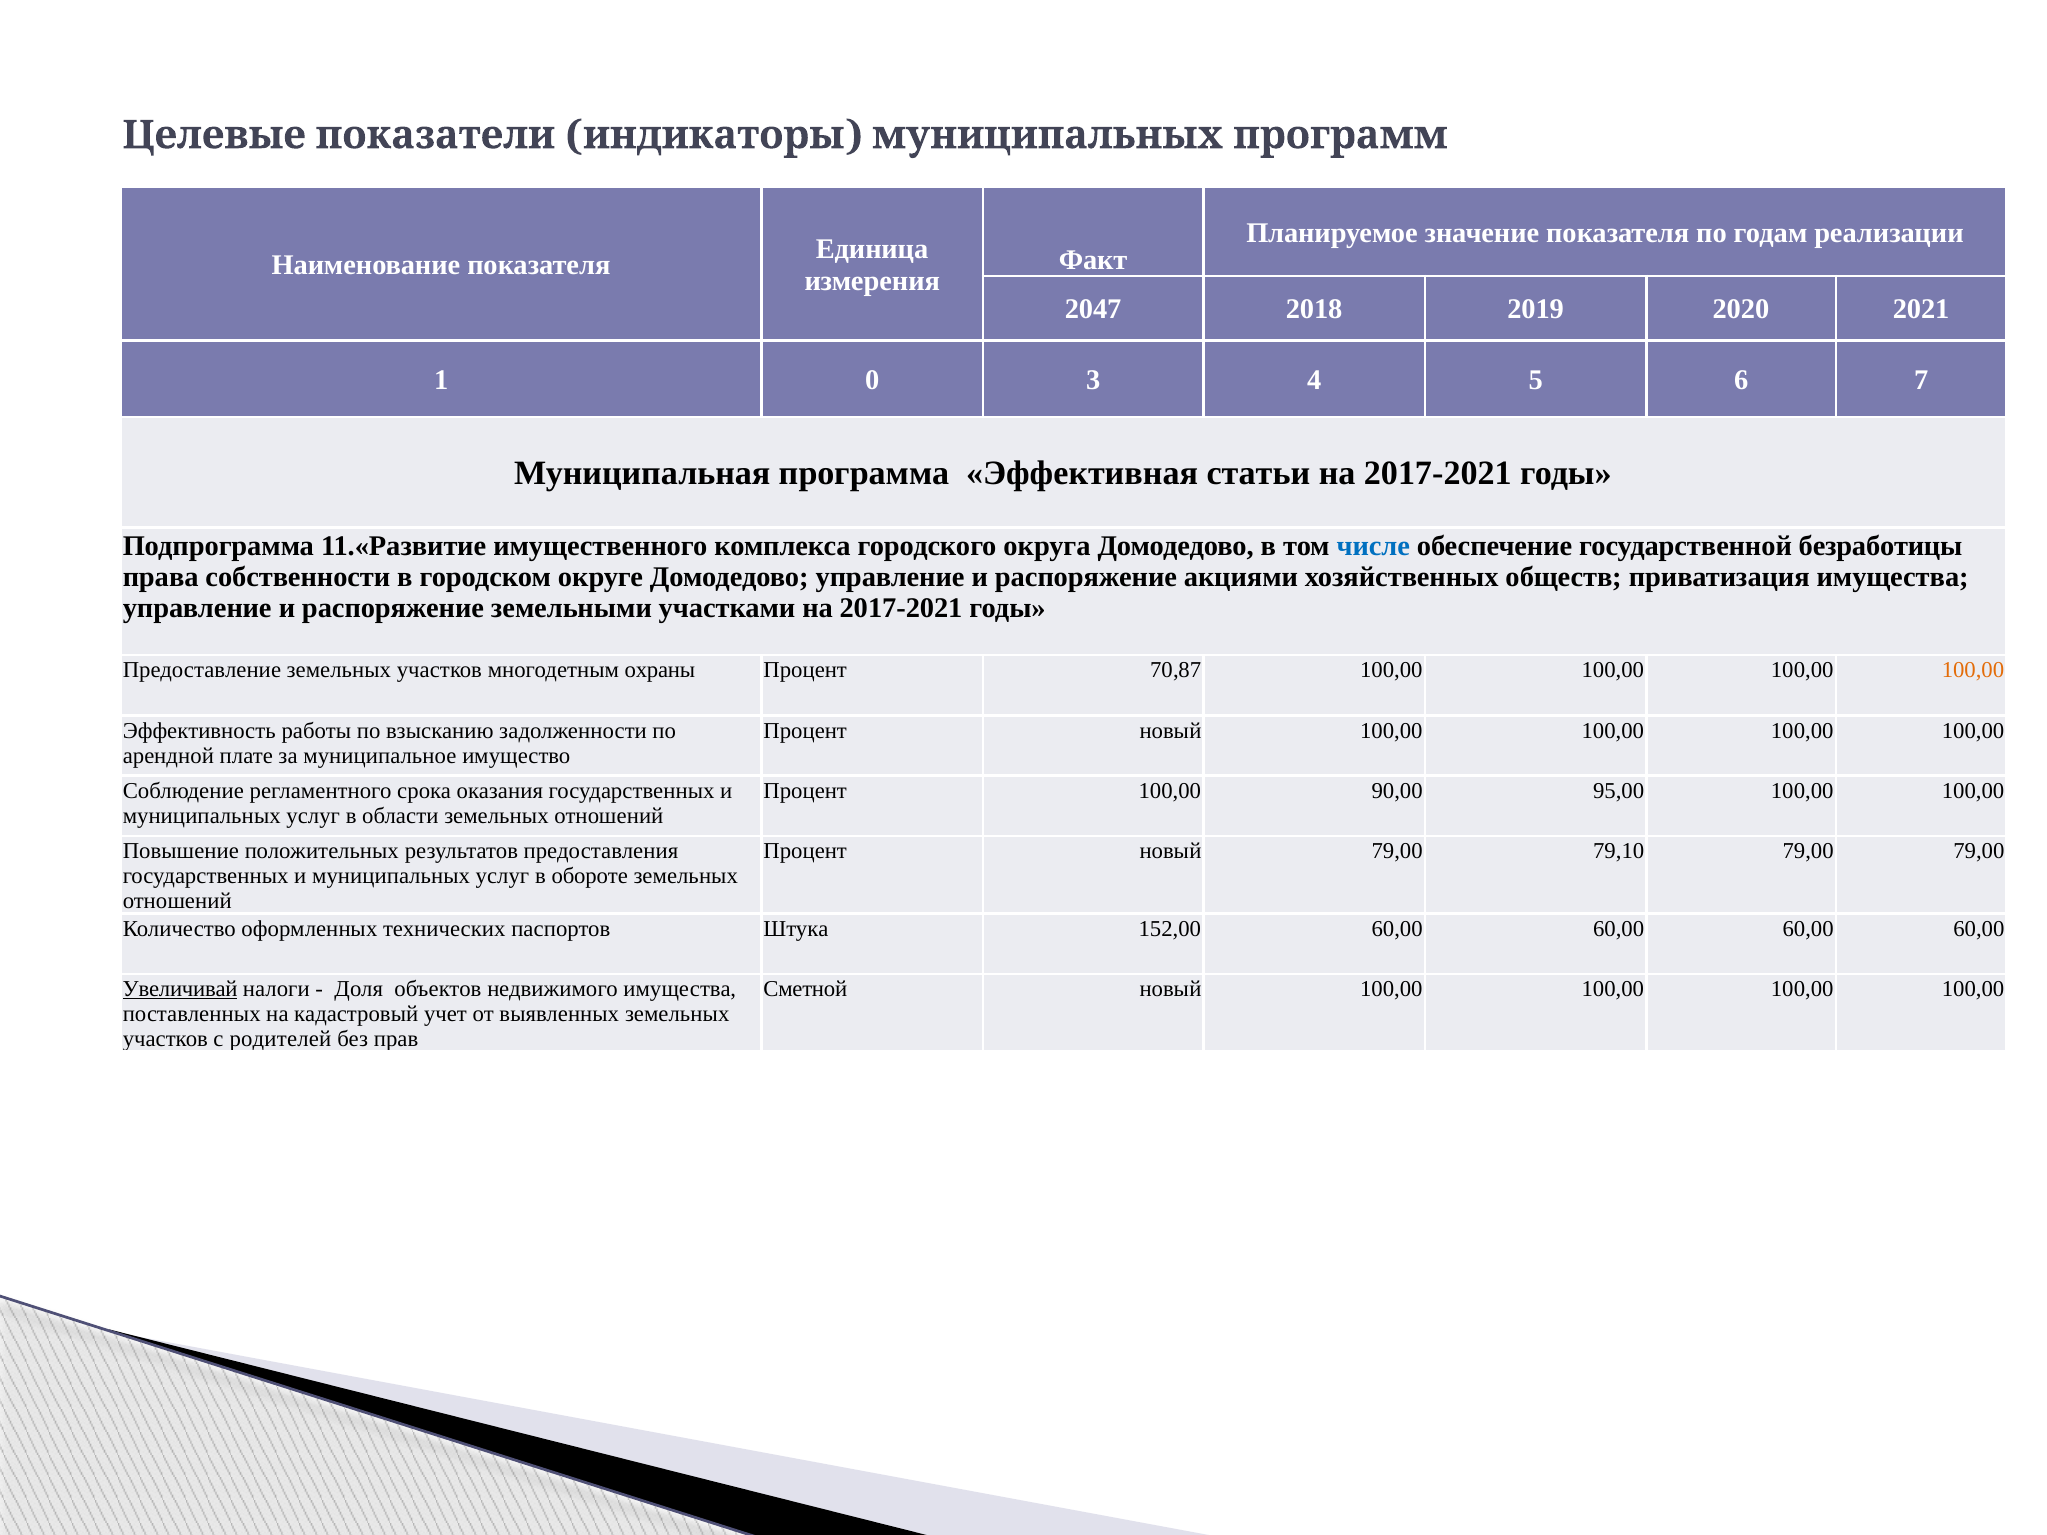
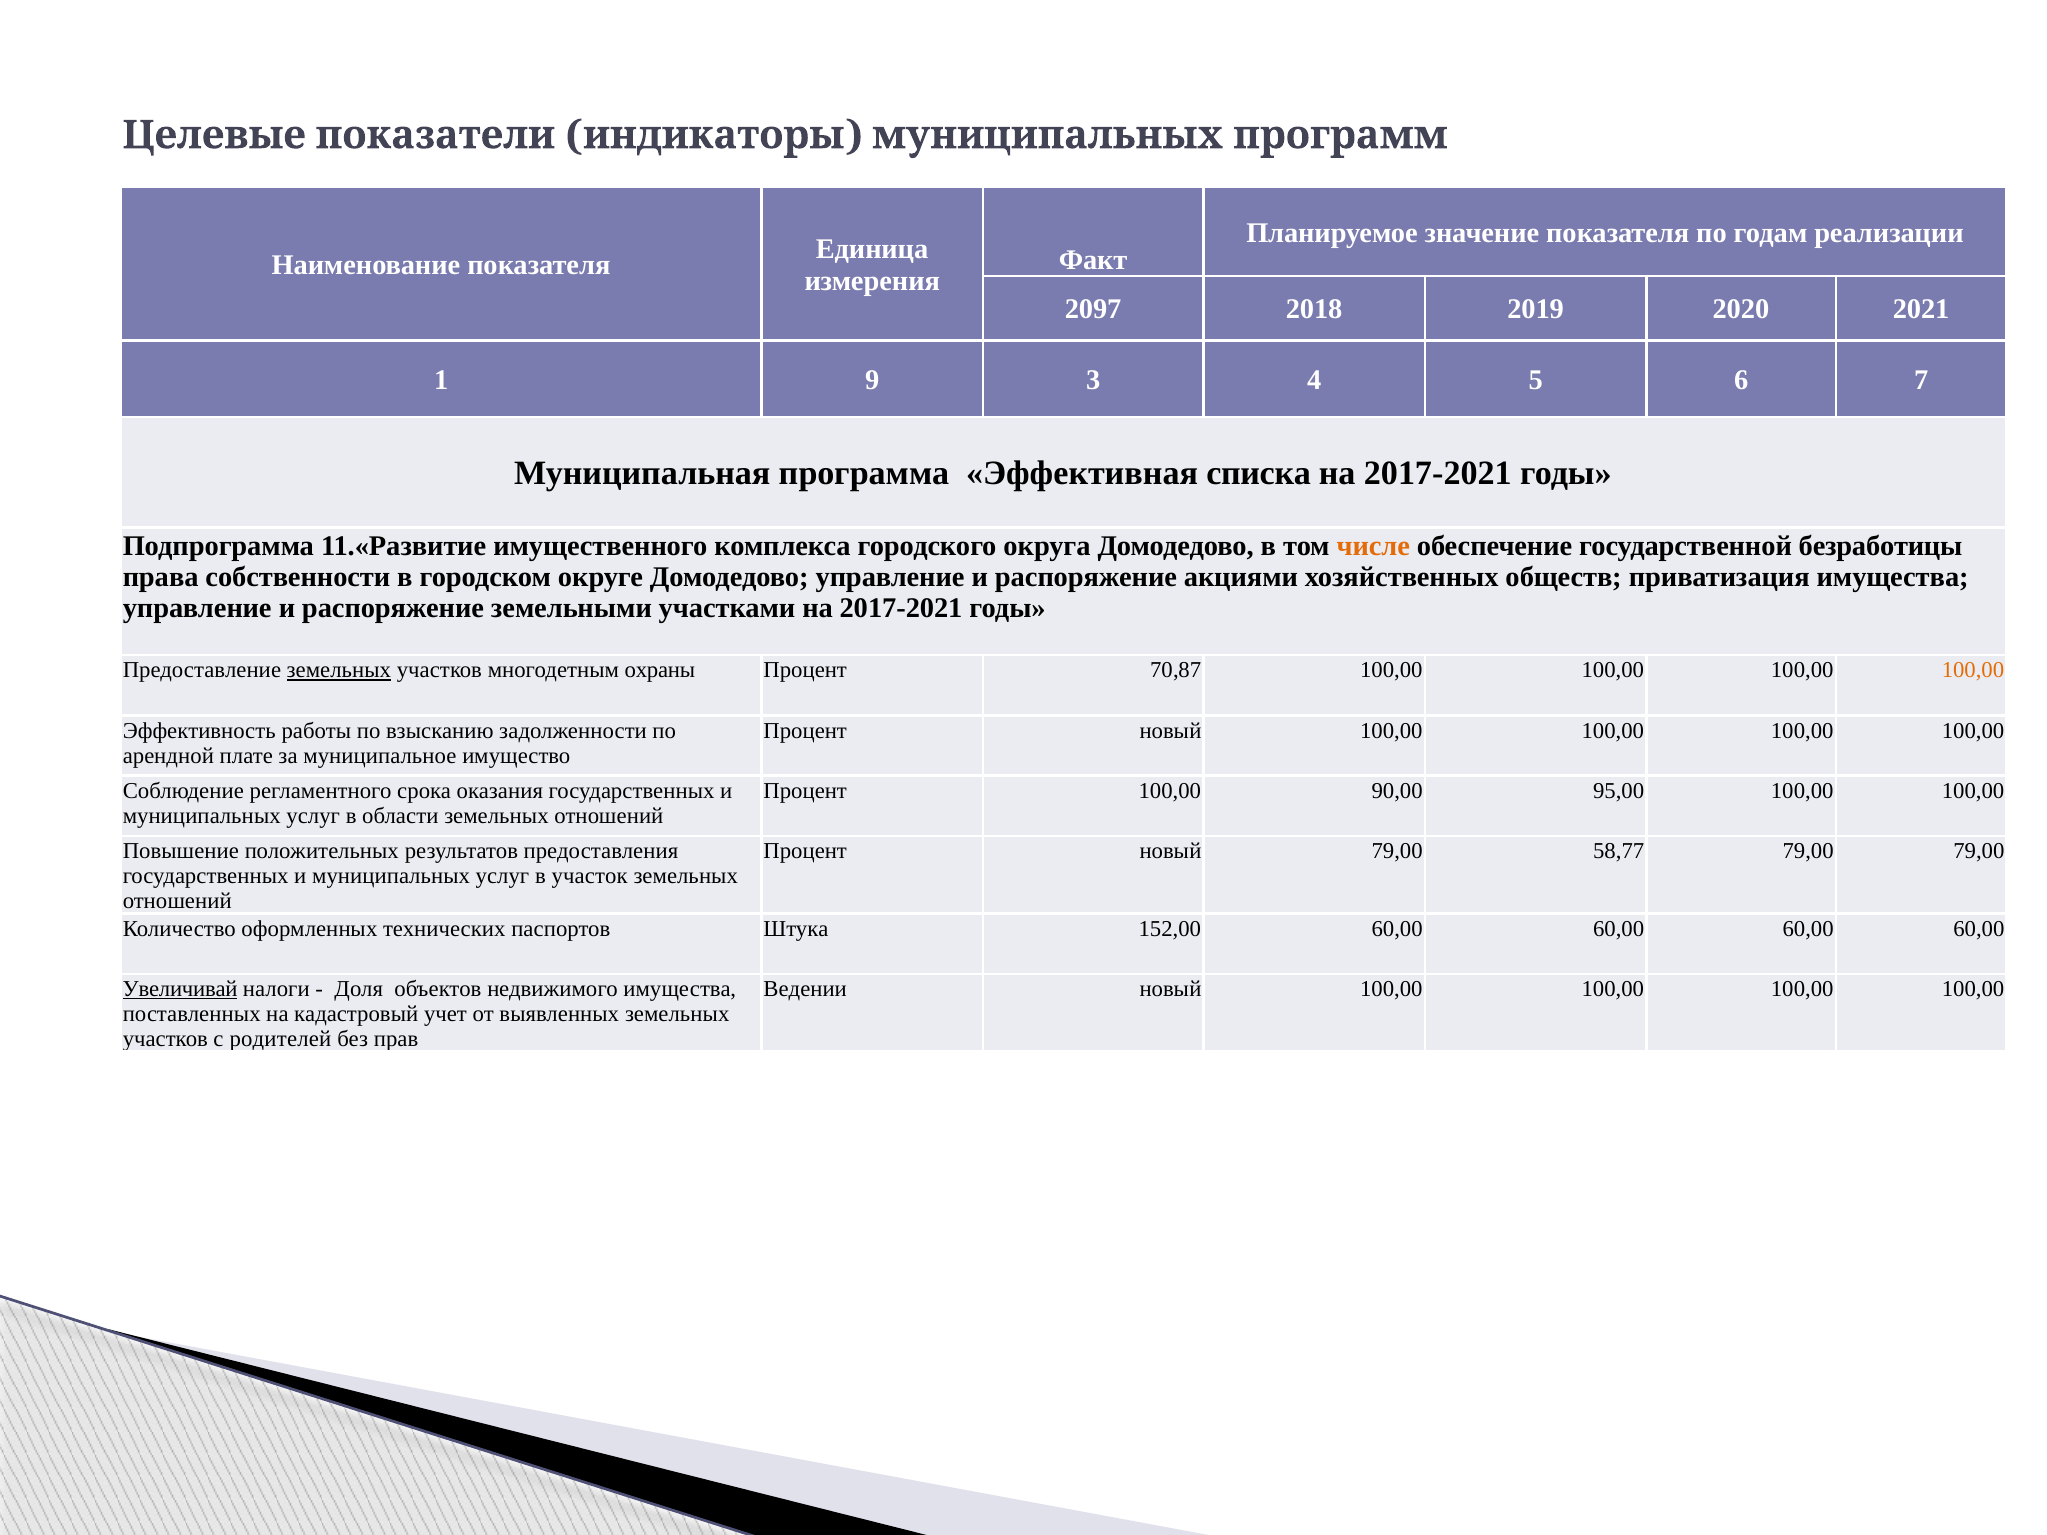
2047: 2047 -> 2097
0: 0 -> 9
статьи: статьи -> списка
числе colour: blue -> orange
земельных at (339, 670) underline: none -> present
79,10: 79,10 -> 58,77
обороте: обороте -> участок
Сметной: Сметной -> Ведении
